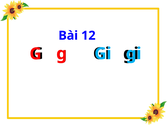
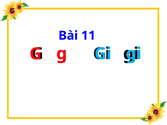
12: 12 -> 11
